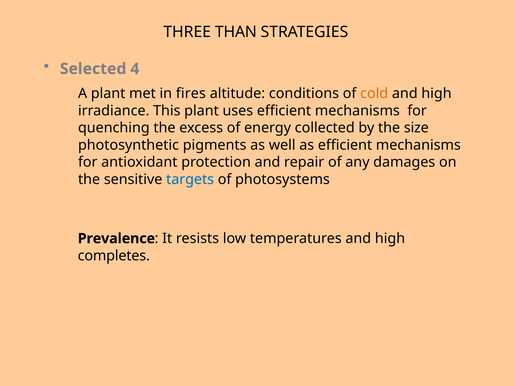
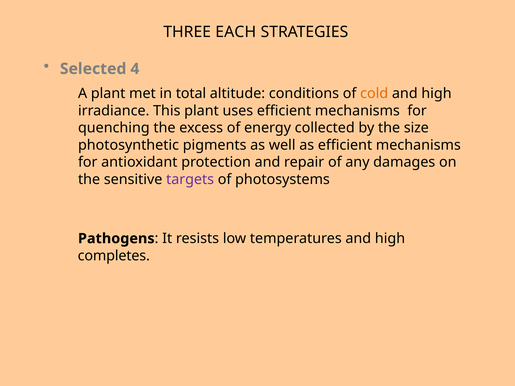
THAN: THAN -> EACH
fires: fires -> total
targets colour: blue -> purple
Prevalence: Prevalence -> Pathogens
